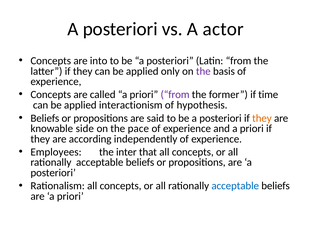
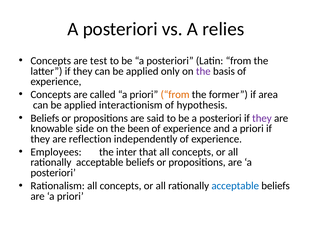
actor: actor -> relies
into: into -> test
from at (175, 94) colour: purple -> orange
time: time -> area
they at (262, 118) colour: orange -> purple
pace: pace -> been
according: according -> reflection
